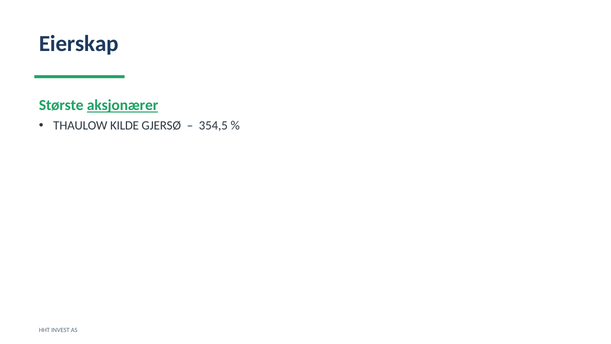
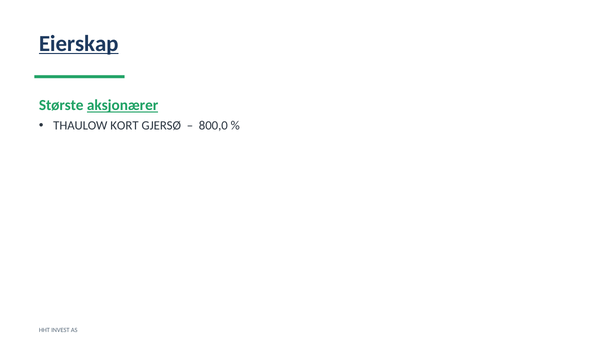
Eierskap underline: none -> present
KILDE: KILDE -> KORT
354,5: 354,5 -> 800,0
